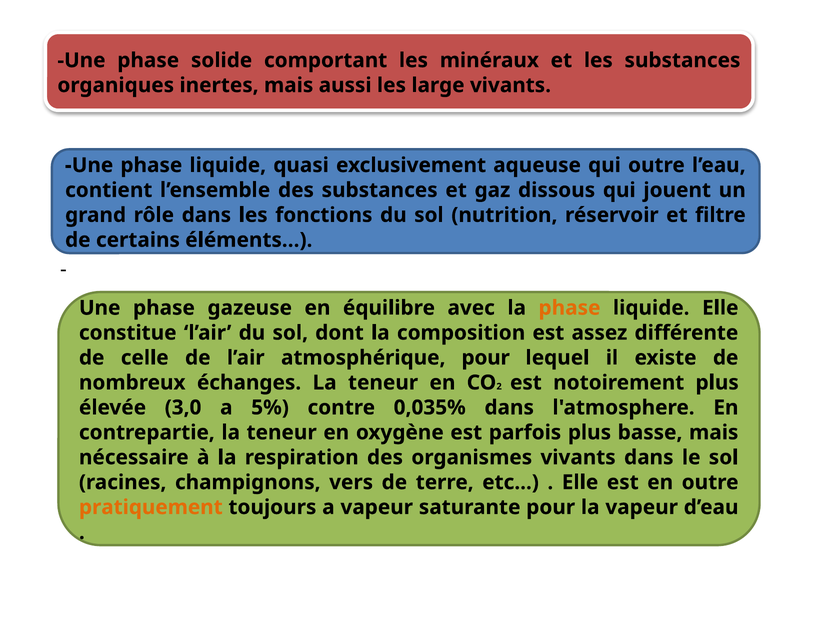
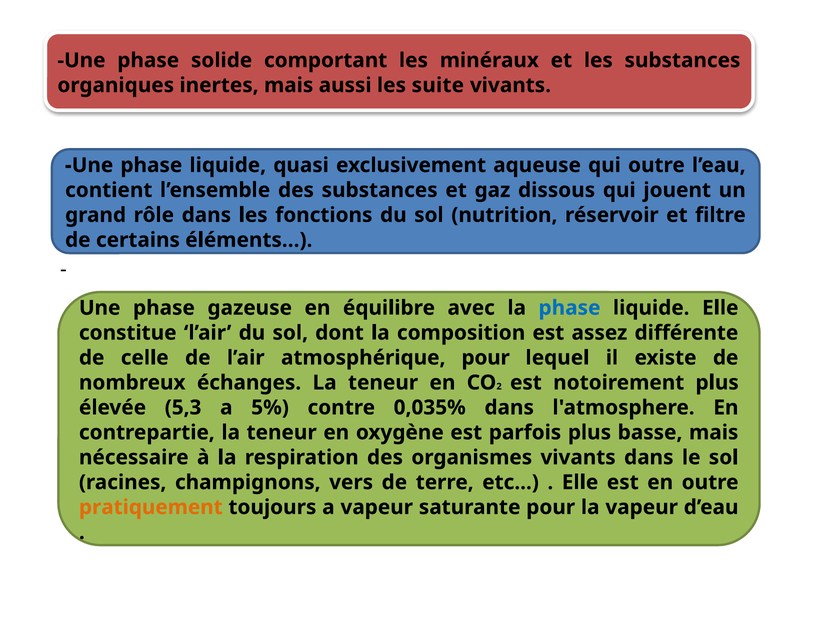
large: large -> suite
phase at (570, 308) colour: orange -> blue
3,0: 3,0 -> 5,3
